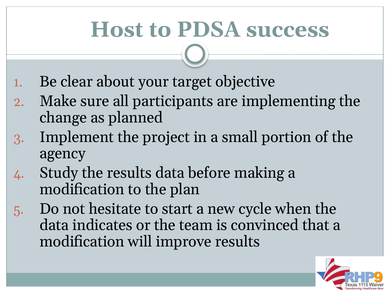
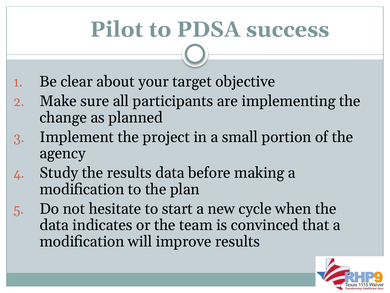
Host: Host -> Pilot
